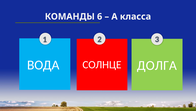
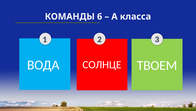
ДОЛГА: ДОЛГА -> ТВОЕМ
